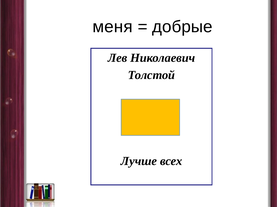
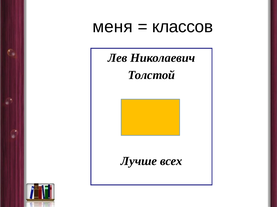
добрые: добрые -> классов
